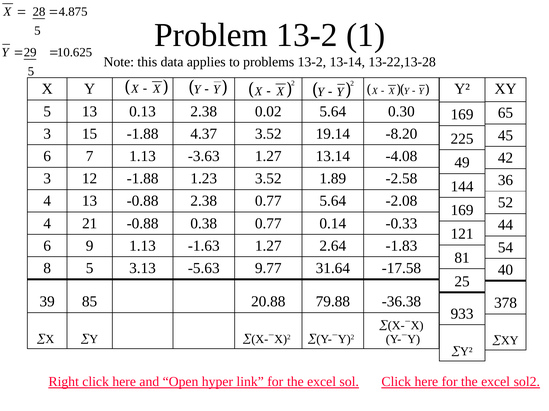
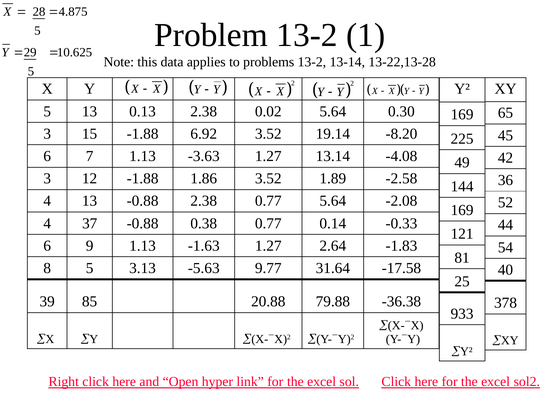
4.37: 4.37 -> 6.92
1.23: 1.23 -> 1.86
21: 21 -> 37
